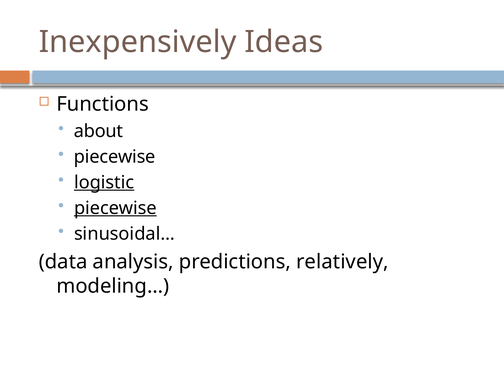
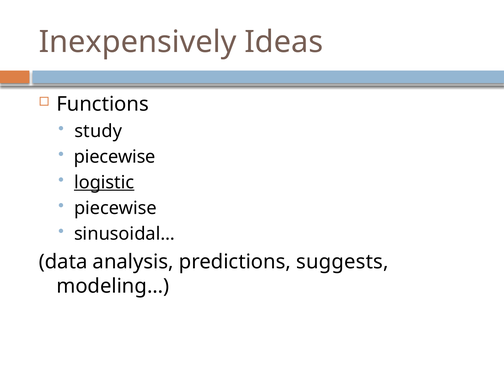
about: about -> study
piecewise at (115, 208) underline: present -> none
relatively: relatively -> suggests
